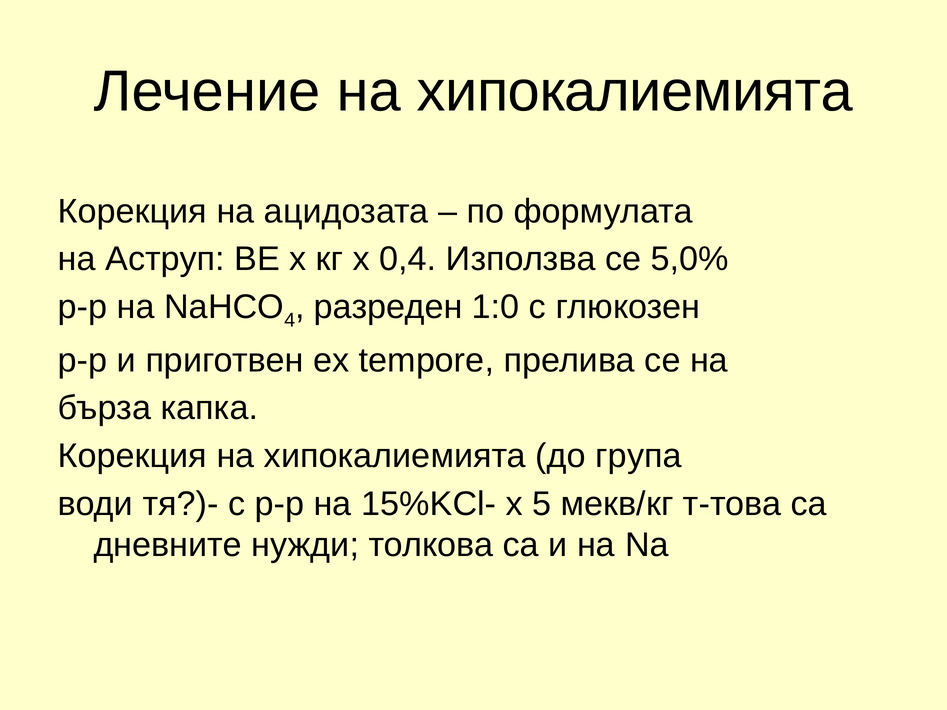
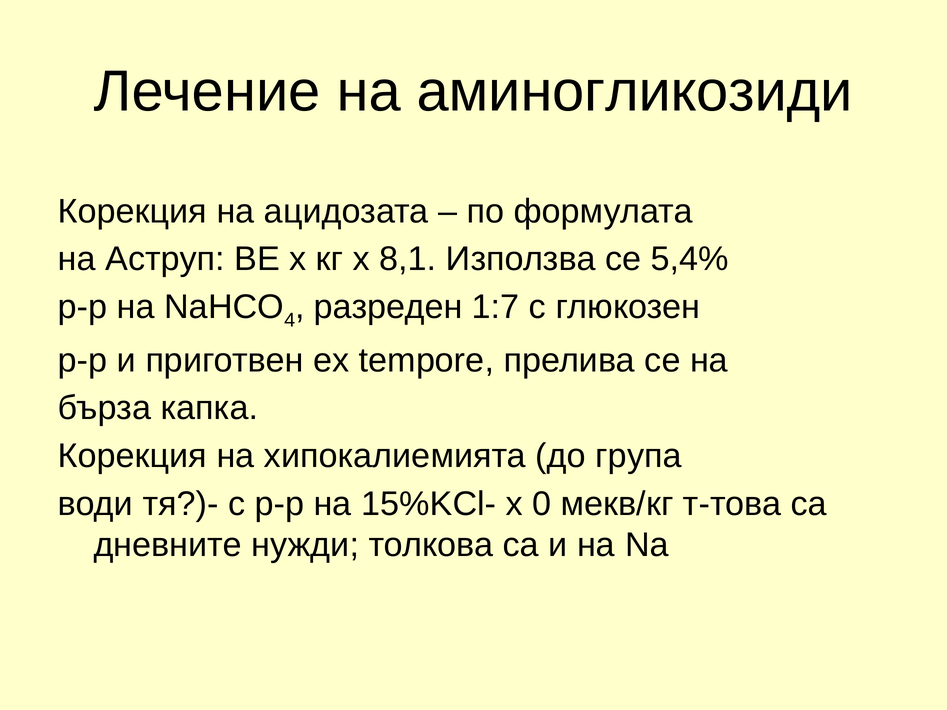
Лечение на хипокалиемията: хипокалиемията -> аминогликозиди
0,4: 0,4 -> 8,1
5,0%: 5,0% -> 5,4%
1:0: 1:0 -> 1:7
5: 5 -> 0
